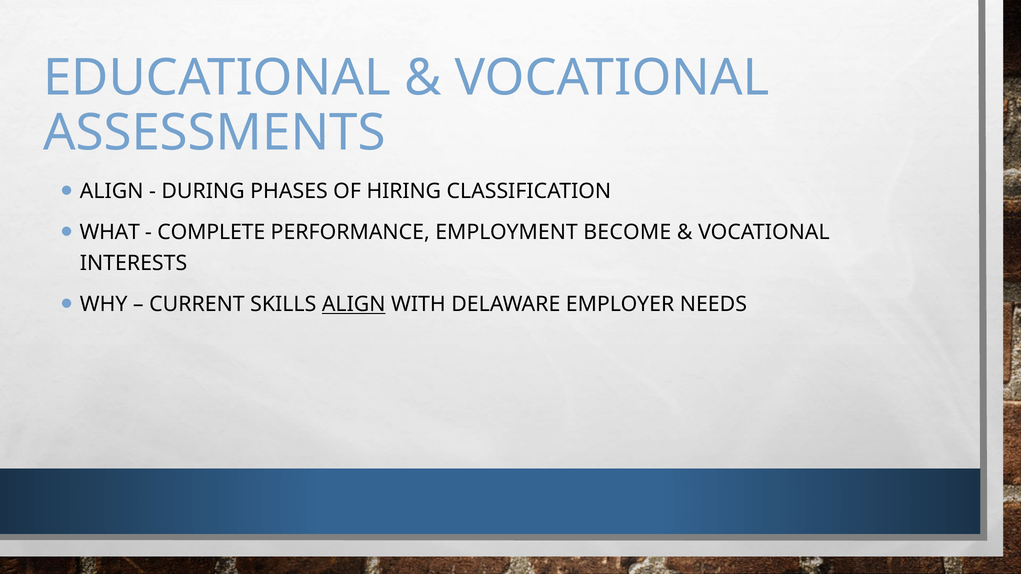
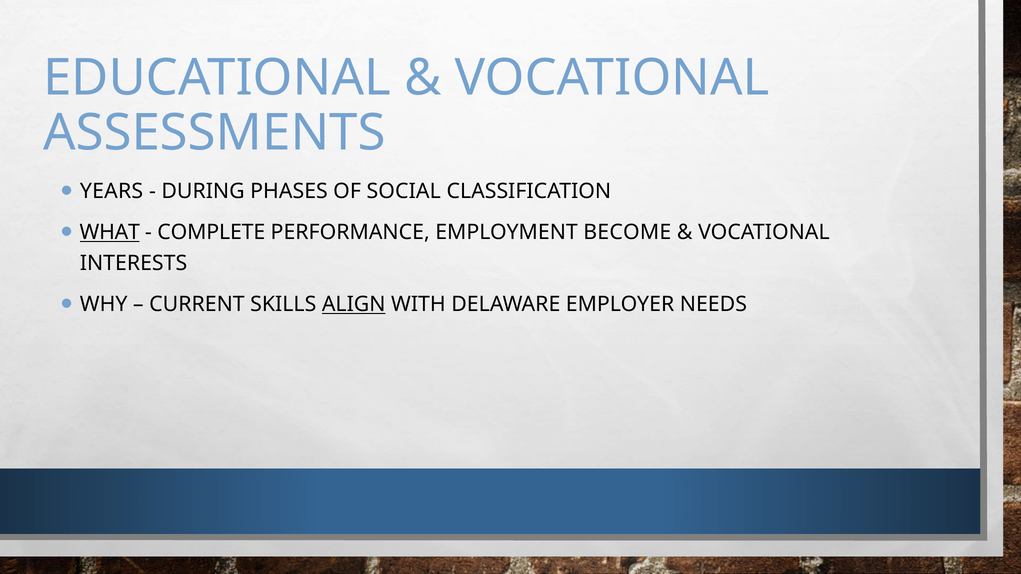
ALIGN at (112, 191): ALIGN -> YEARS
HIRING: HIRING -> SOCIAL
WHAT underline: none -> present
